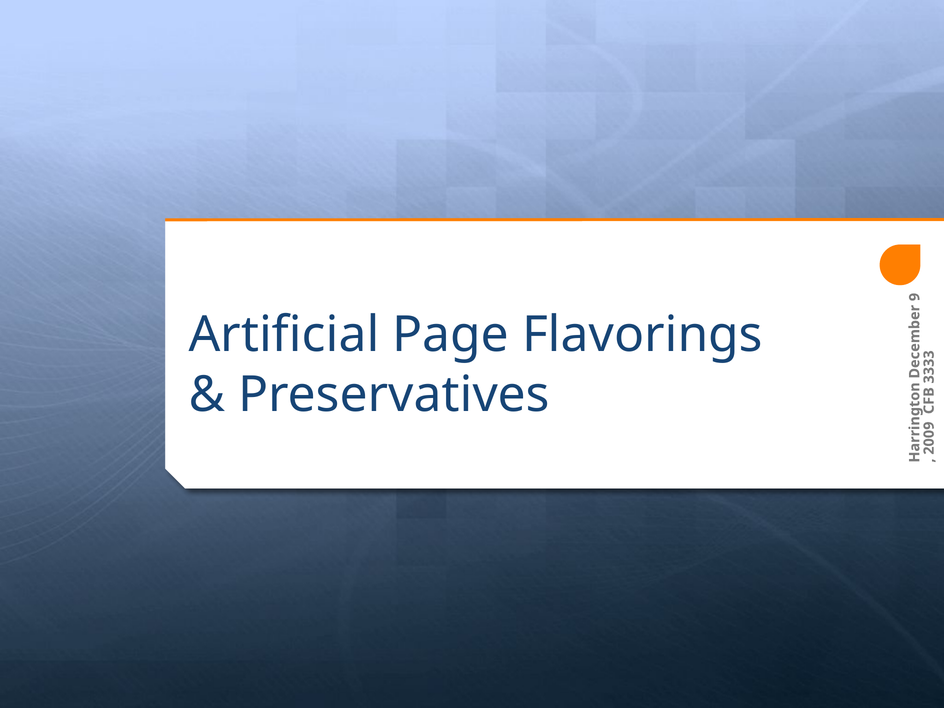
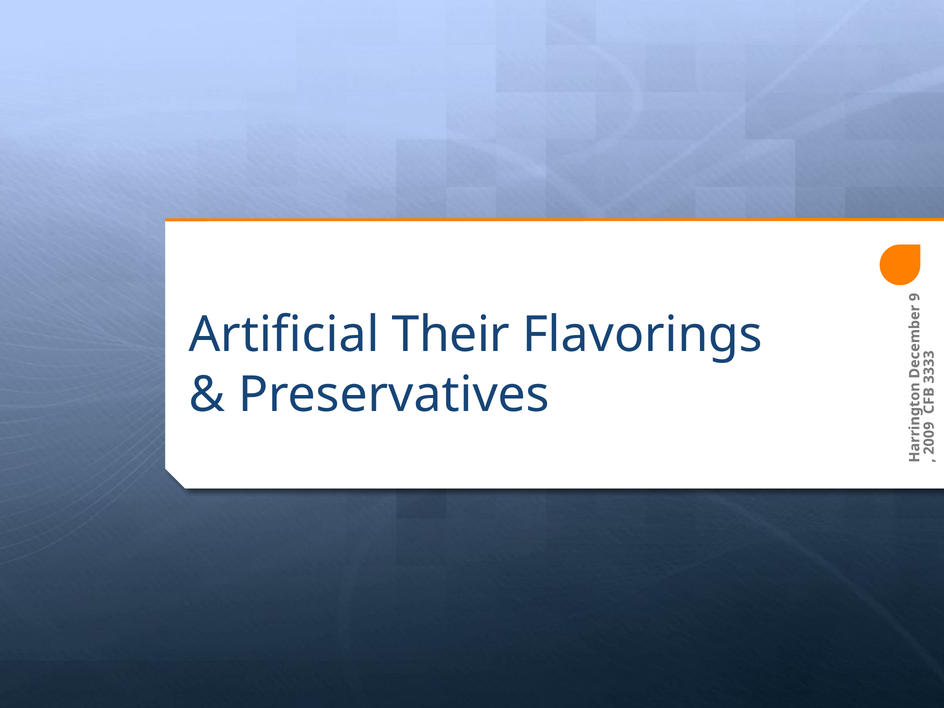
Page: Page -> Their
